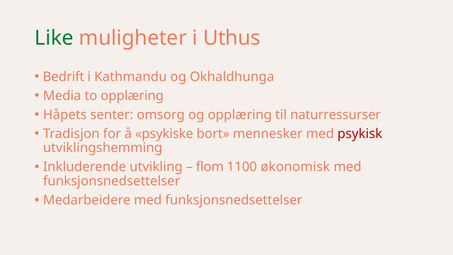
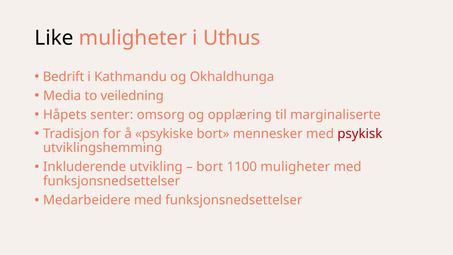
Like colour: green -> black
to opplæring: opplæring -> veiledning
naturressurser: naturressurser -> marginaliserte
flom at (210, 167): flom -> bort
1100 økonomisk: økonomisk -> muligheter
